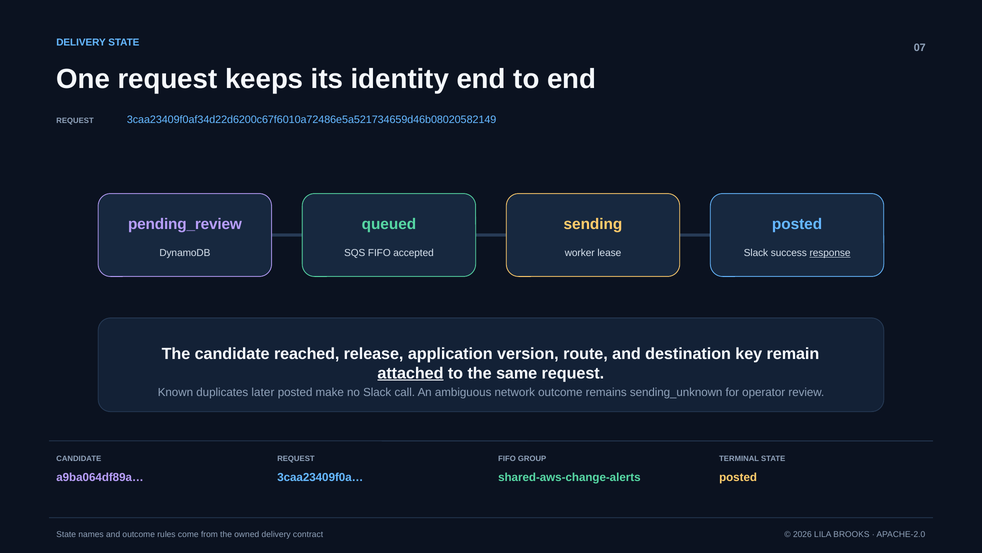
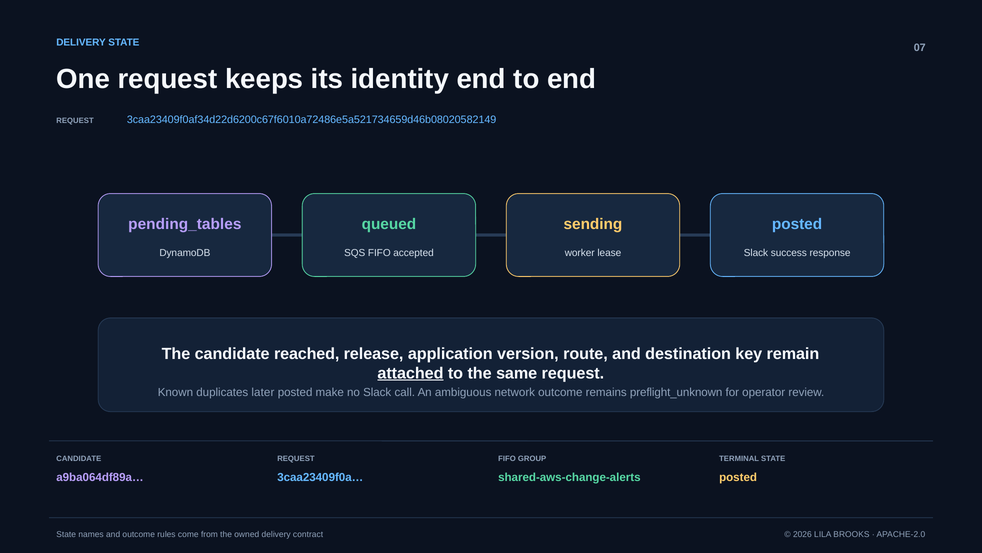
pending_review: pending_review -> pending_tables
response underline: present -> none
sending_unknown: sending_unknown -> preflight_unknown
